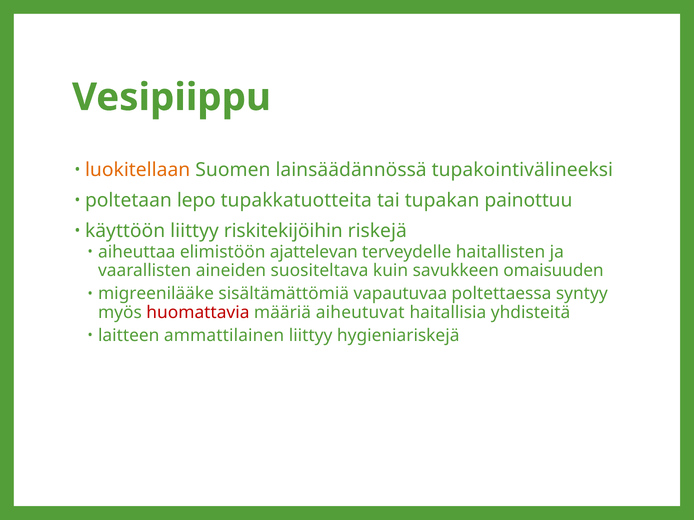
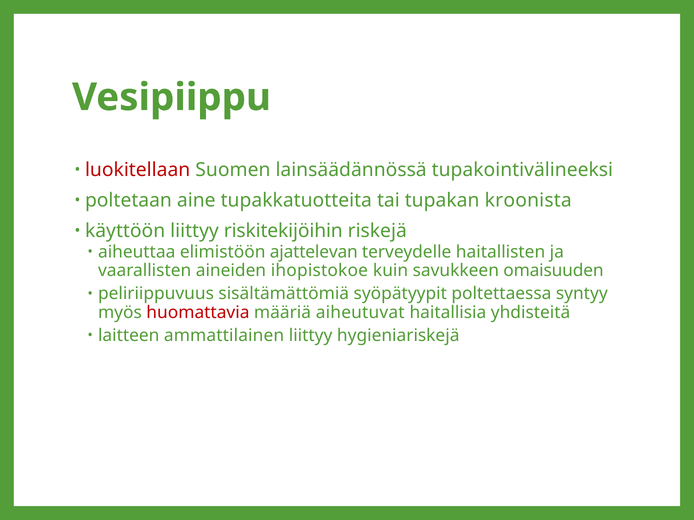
luokitellaan colour: orange -> red
lepo: lepo -> aine
painottuu: painottuu -> kroonista
suositeltava: suositeltava -> ihopistokoe
migreenilääke: migreenilääke -> peliriippuvuus
vapautuvaa: vapautuvaa -> syöpätyypit
